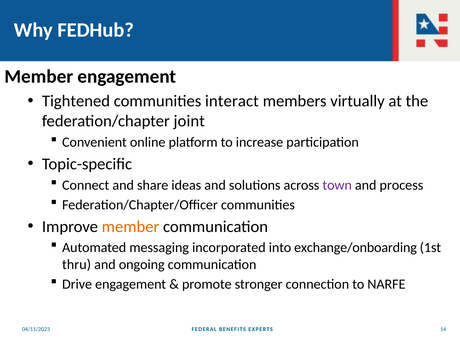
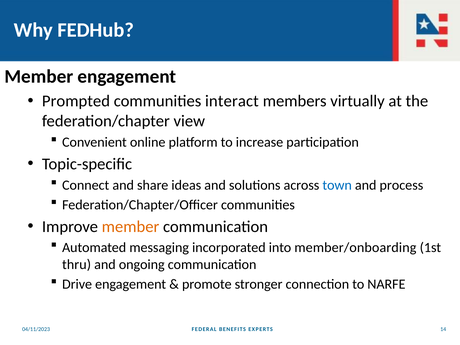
Tightened: Tightened -> Prompted
joint: joint -> view
town colour: purple -> blue
exchange/onboarding: exchange/onboarding -> member/onboarding
